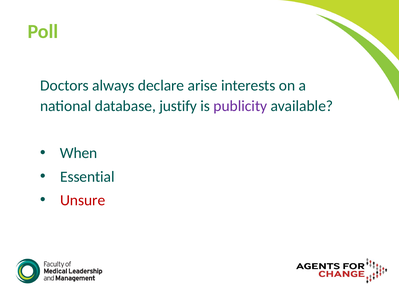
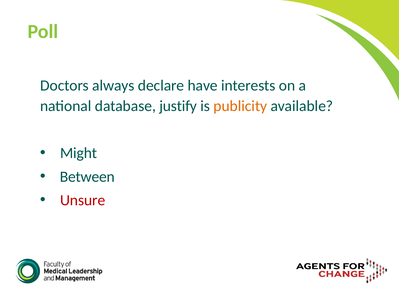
arise: arise -> have
publicity colour: purple -> orange
When: When -> Might
Essential: Essential -> Between
